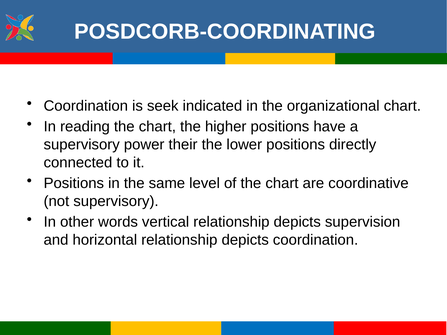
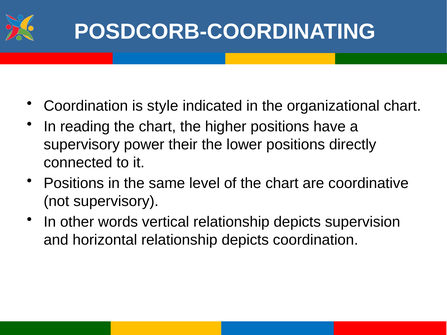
seek: seek -> style
